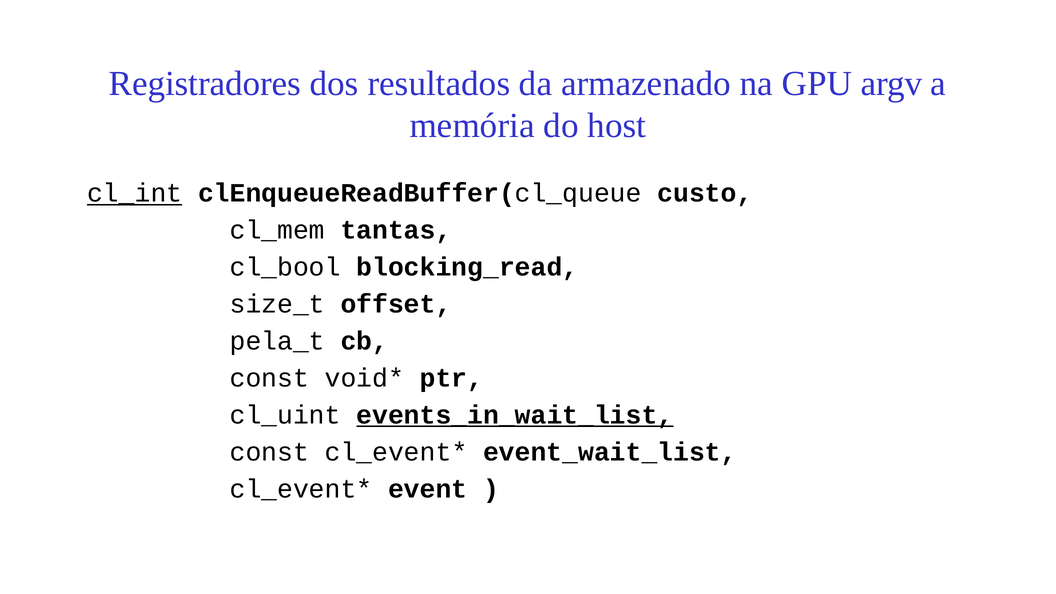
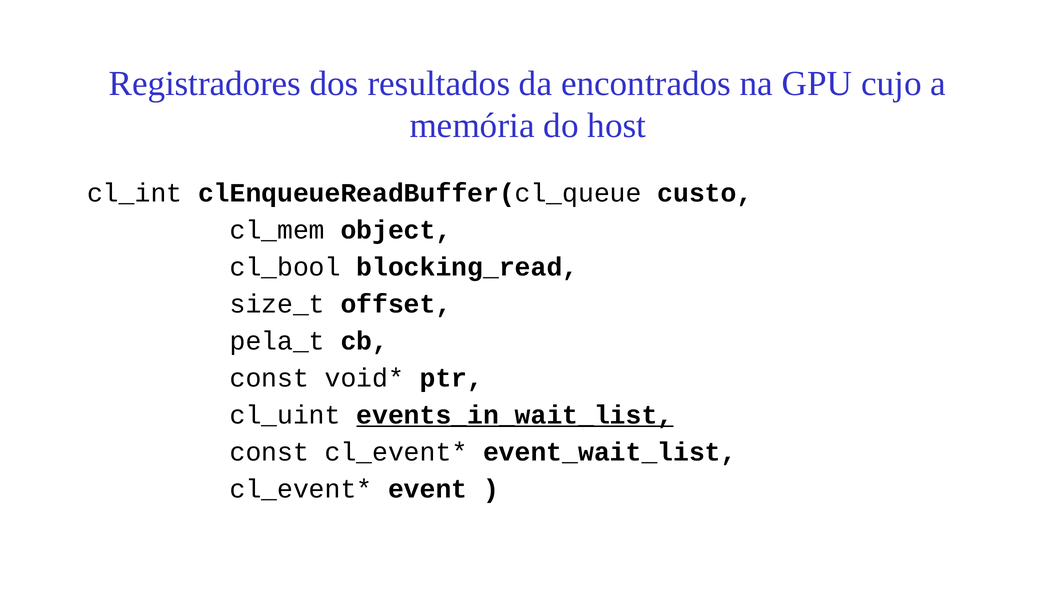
armazenado: armazenado -> encontrados
argv: argv -> cujo
cl_int underline: present -> none
tantas: tantas -> object
